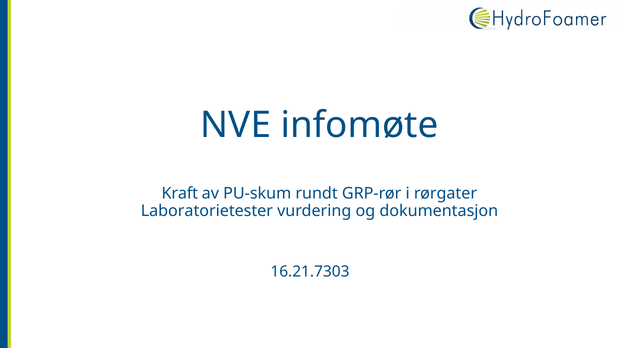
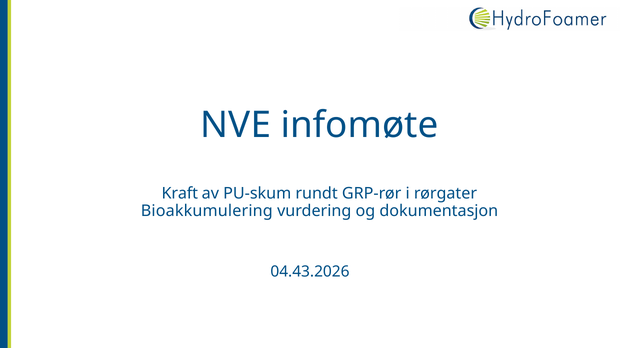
Laboratorietester: Laboratorietester -> Bioakkumulering
16.21.7303: 16.21.7303 -> 04.43.2026
